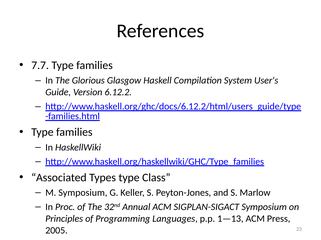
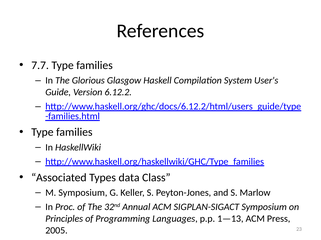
Types type: type -> data
